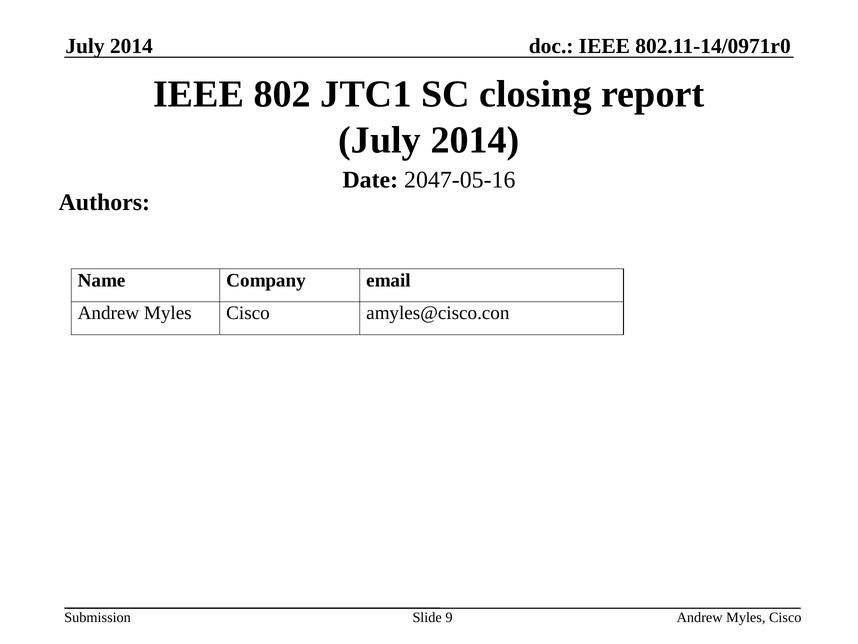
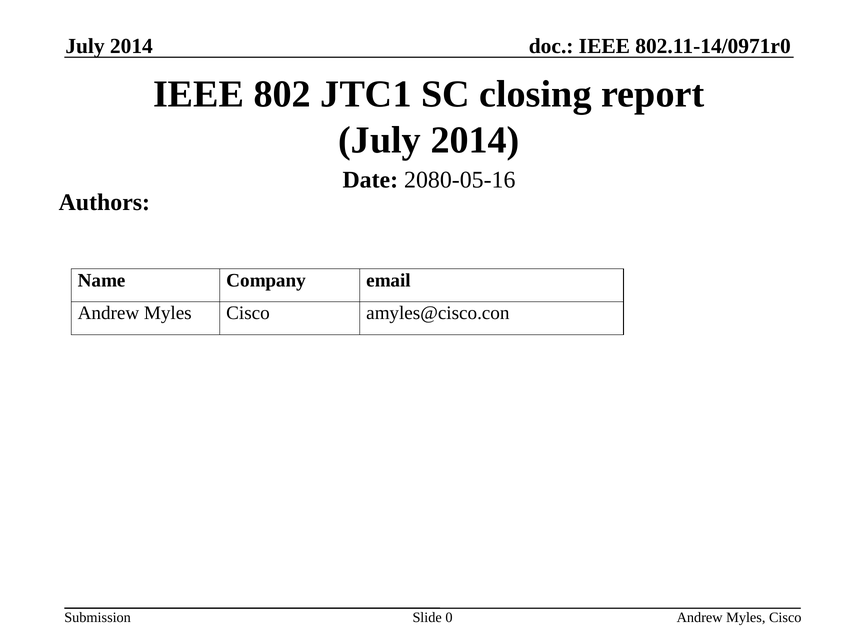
2047-05-16: 2047-05-16 -> 2080-05-16
9: 9 -> 0
